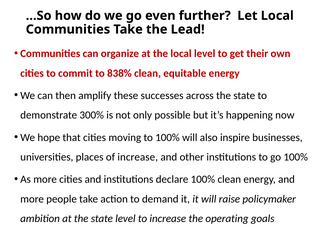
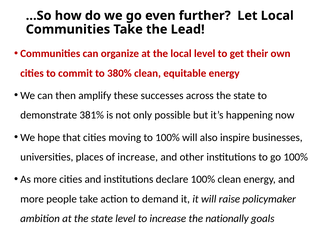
838%: 838% -> 380%
300%: 300% -> 381%
operating: operating -> nationally
